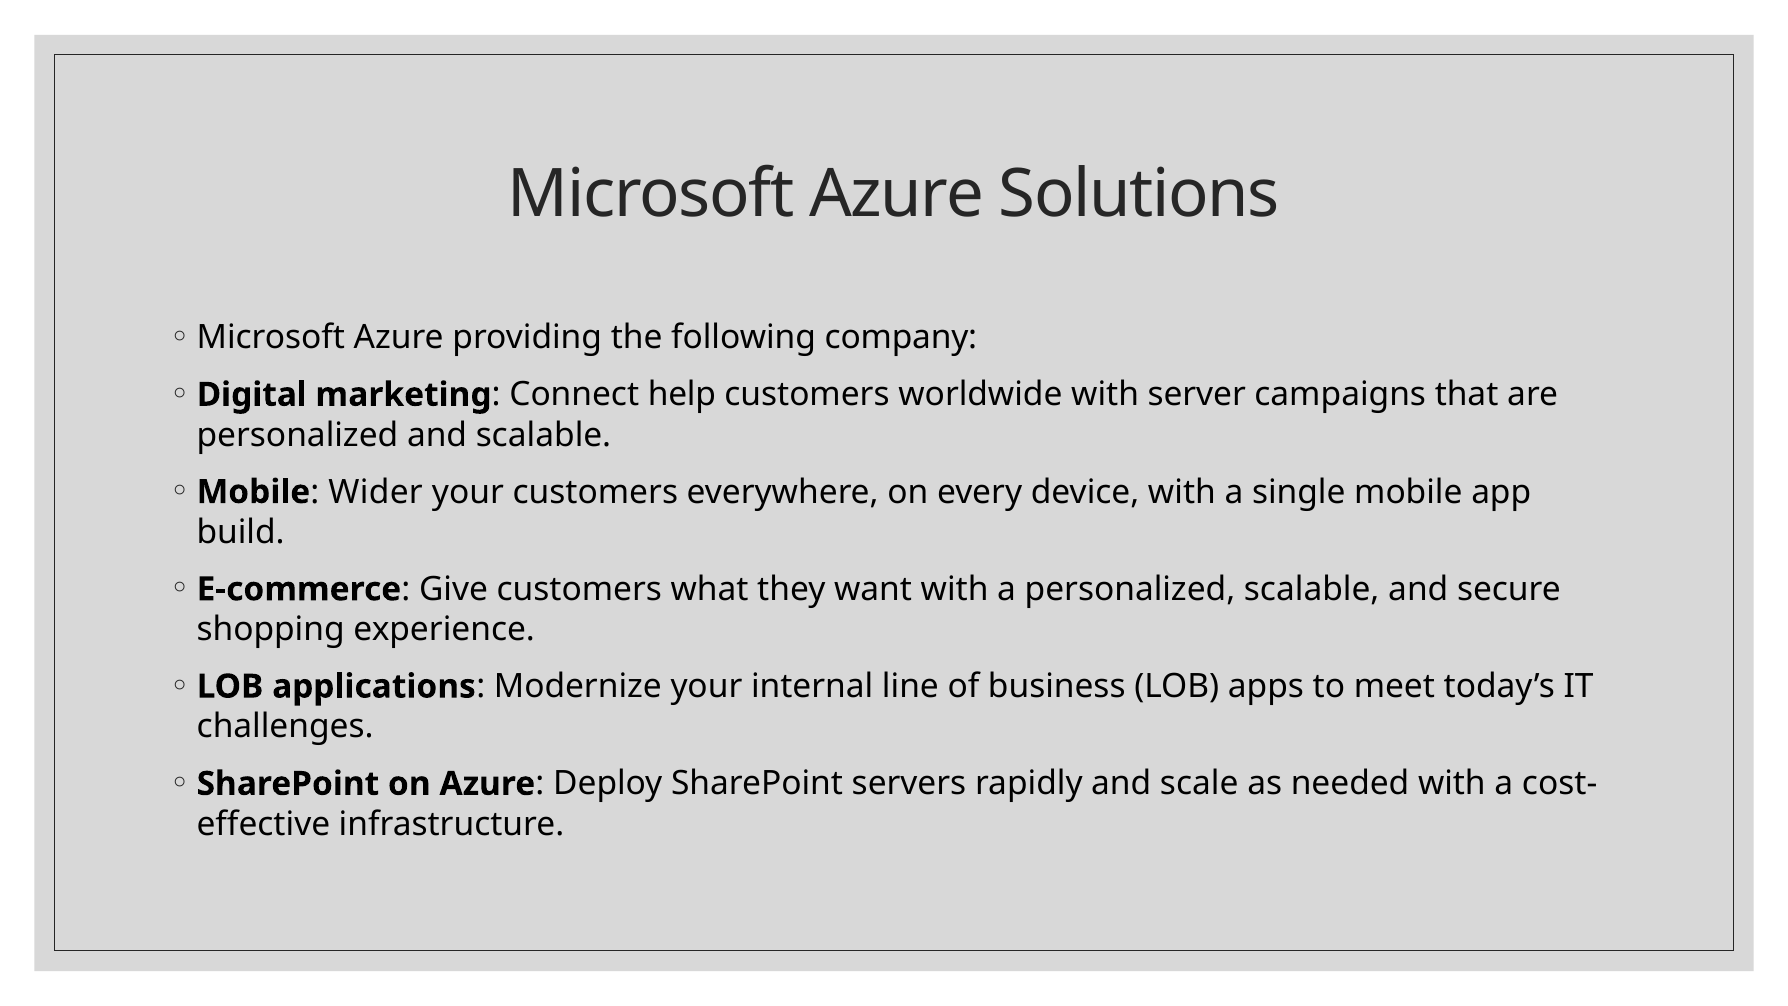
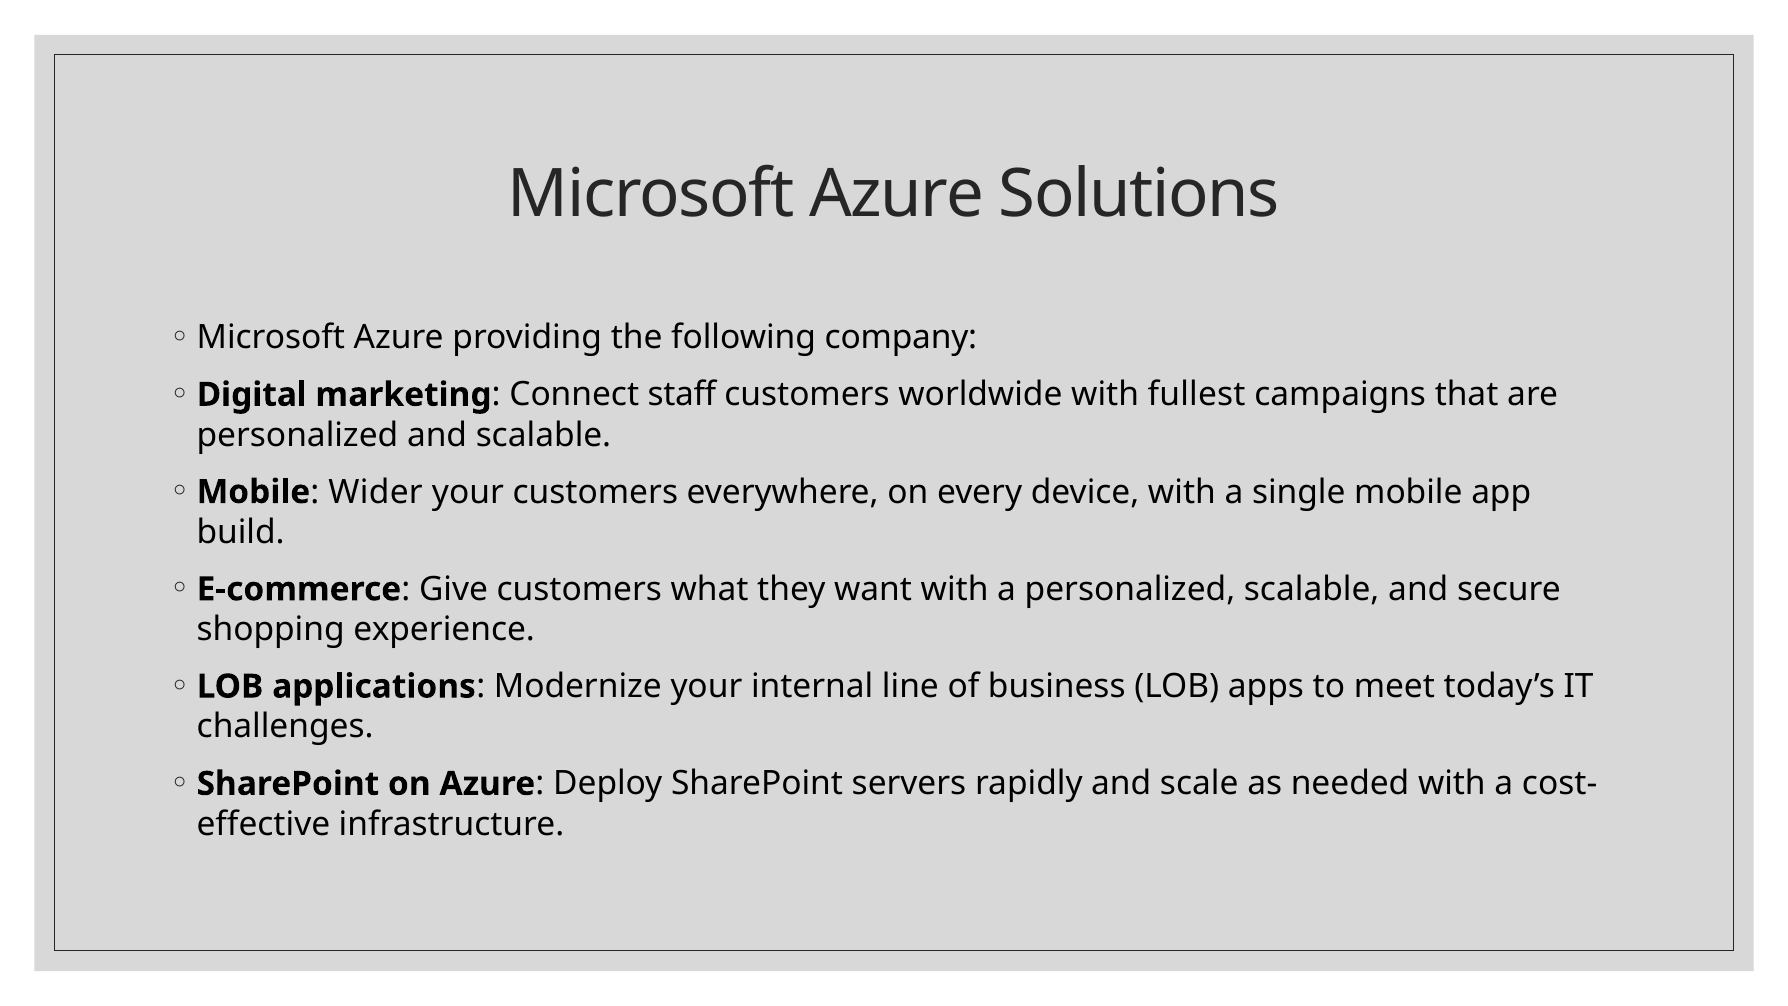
help: help -> staff
server: server -> fullest
